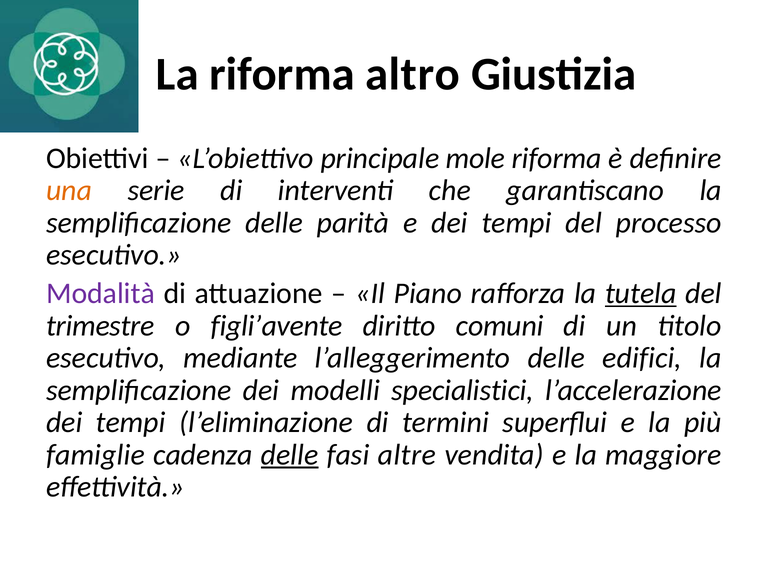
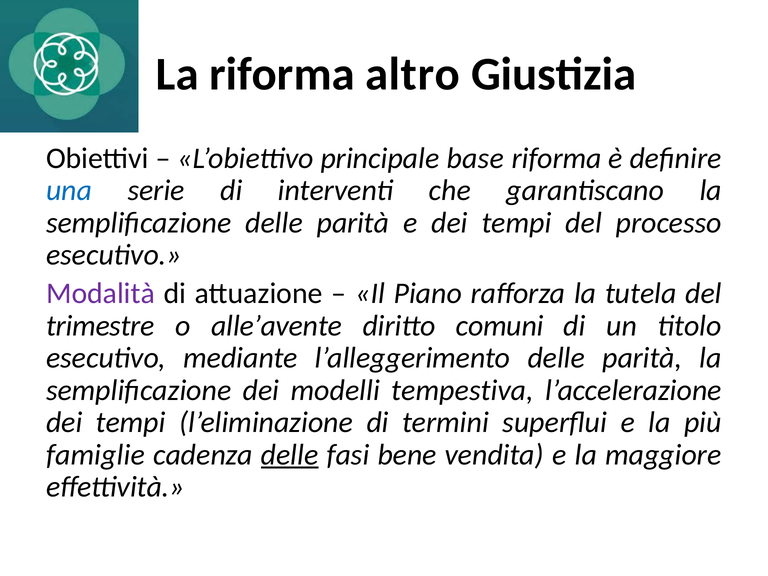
mole: mole -> base
una colour: orange -> blue
tutela underline: present -> none
figli’avente: figli’avente -> alle’avente
l’alleggerimento delle edifici: edifici -> parità
specialistici: specialistici -> tempestiva
altre: altre -> bene
